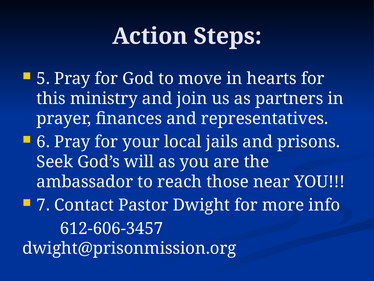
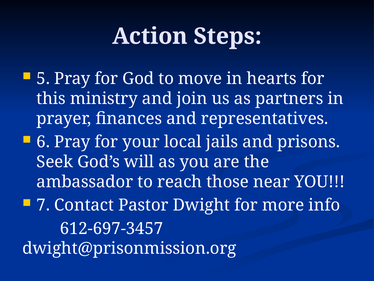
612-606-3457: 612-606-3457 -> 612-697-3457
